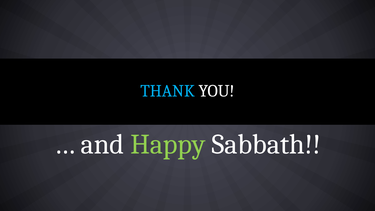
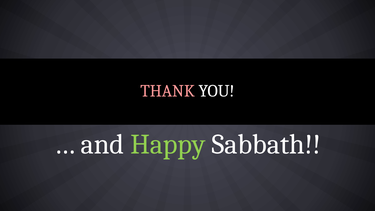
THANK colour: light blue -> pink
